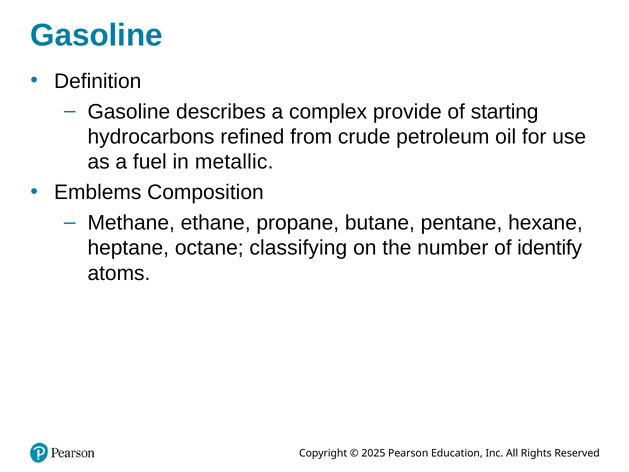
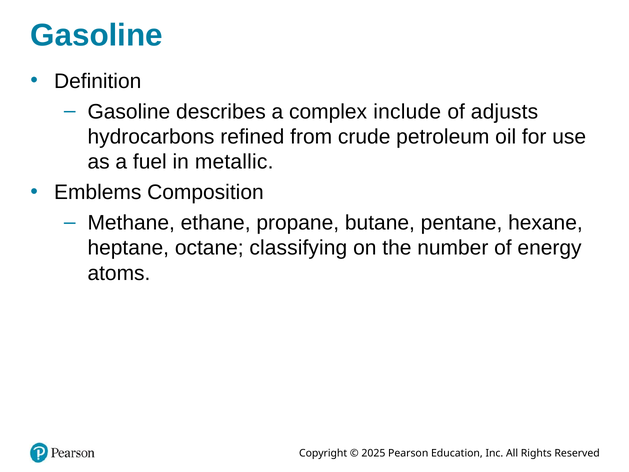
provide: provide -> include
starting: starting -> adjusts
identify: identify -> energy
